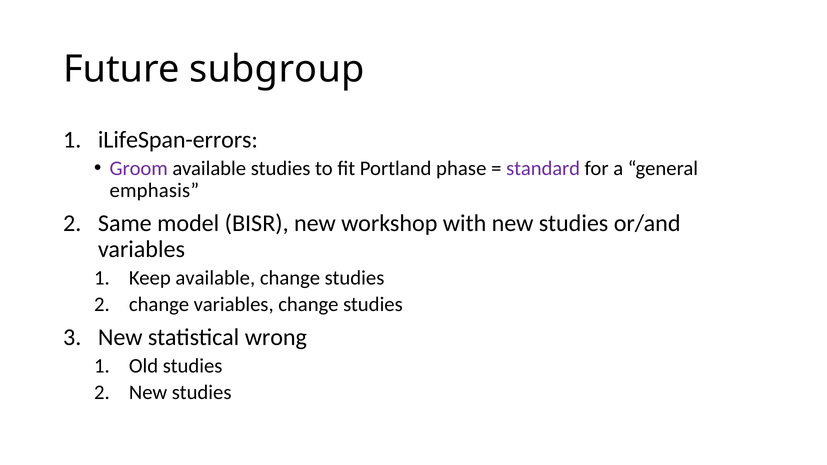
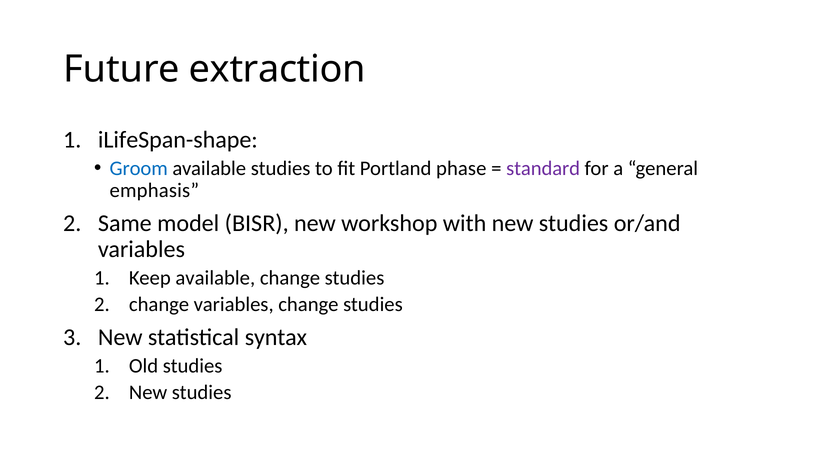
subgroup: subgroup -> extraction
iLifeSpan-errors: iLifeSpan-errors -> iLifeSpan-shape
Groom colour: purple -> blue
wrong: wrong -> syntax
